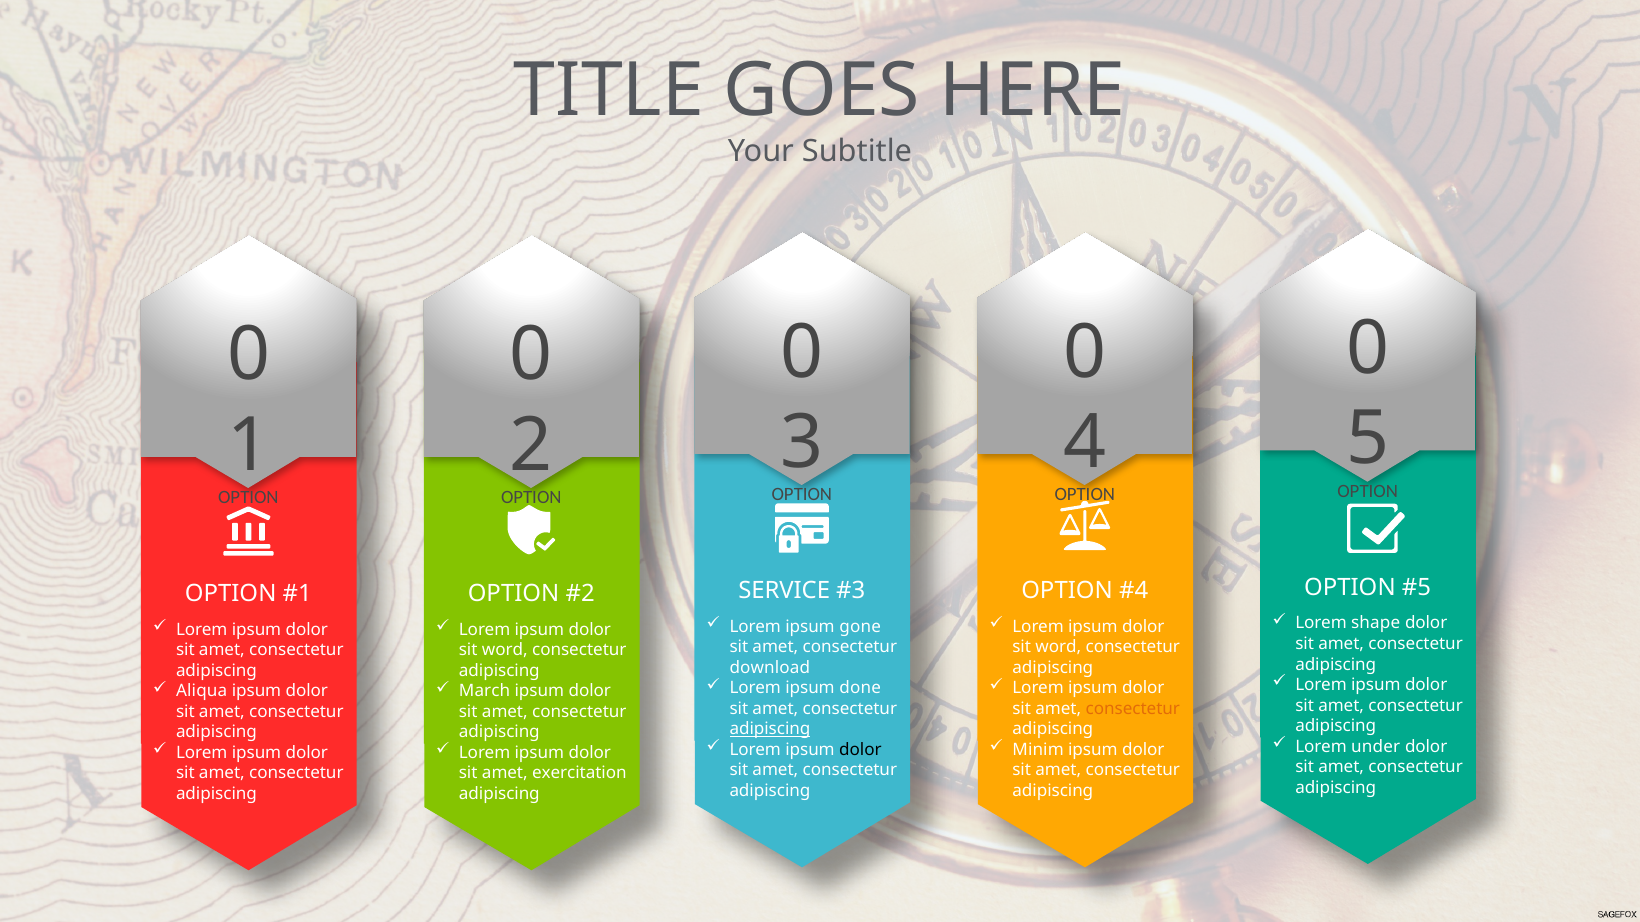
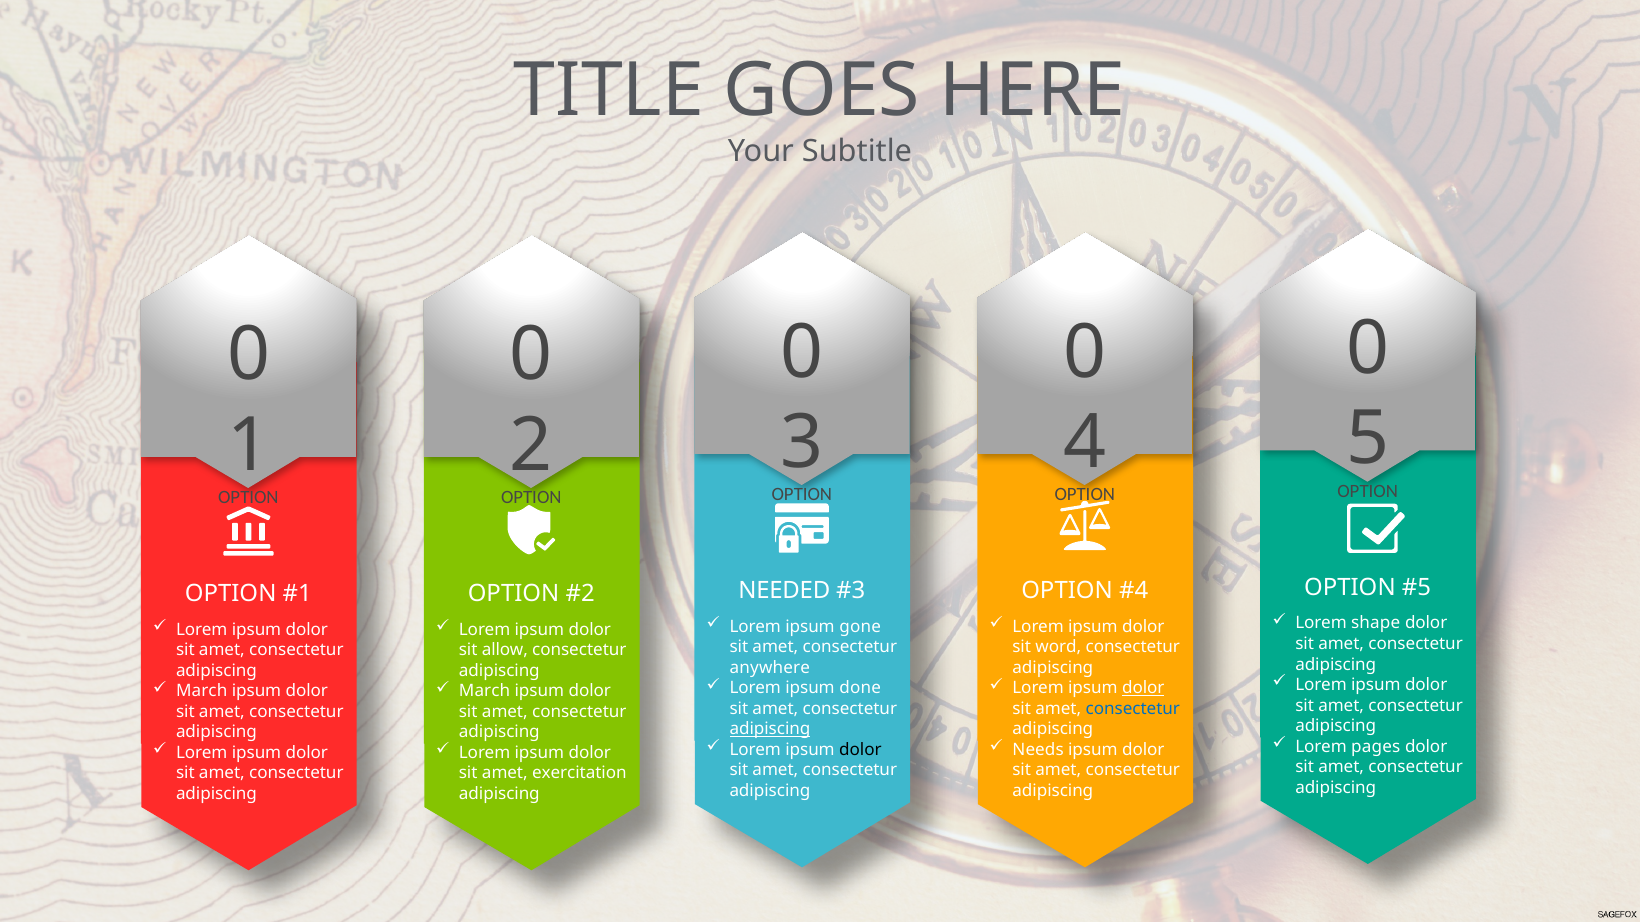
SERVICE: SERVICE -> NEEDED
word at (505, 651): word -> allow
download: download -> anywhere
dolor at (1143, 689) underline: none -> present
Aliqua at (202, 692): Aliqua -> March
consectetur at (1133, 709) colour: orange -> blue
under: under -> pages
Minim: Minim -> Needs
